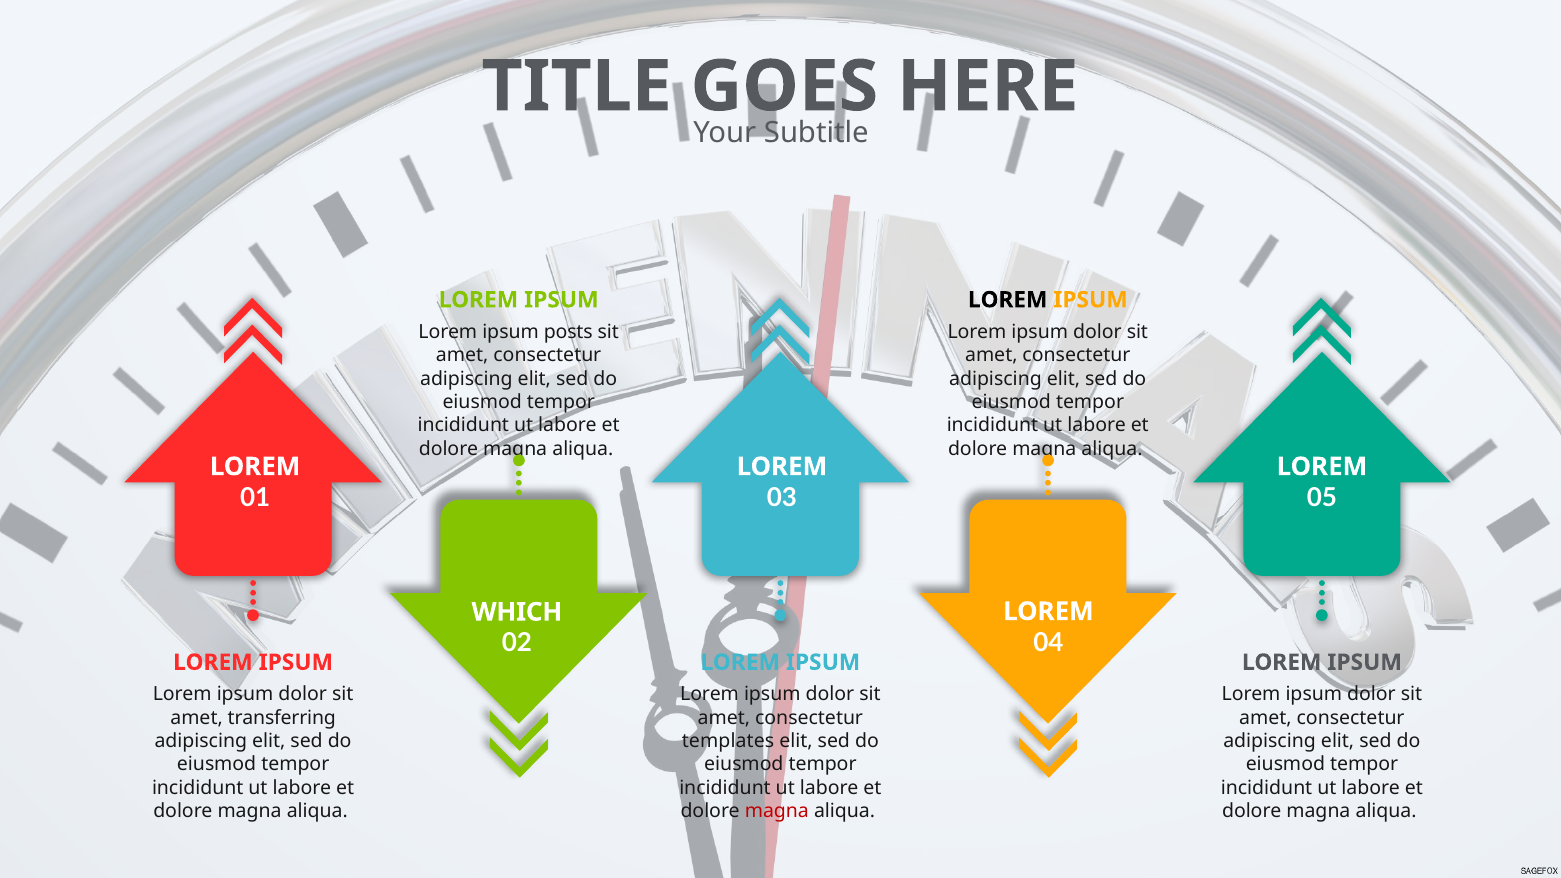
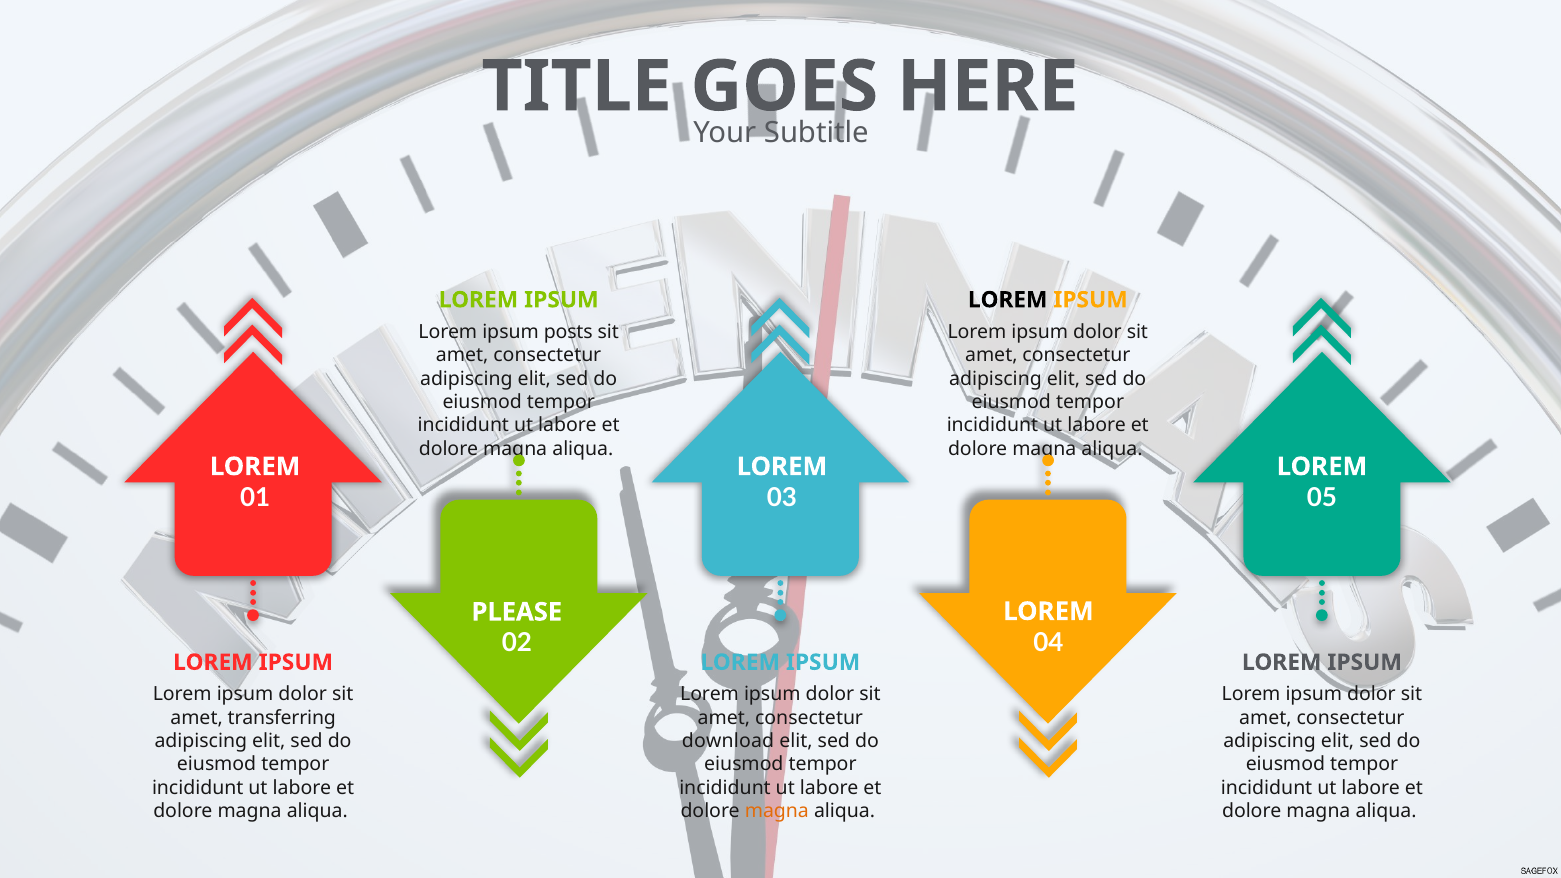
WHICH: WHICH -> PLEASE
templates: templates -> download
magna at (777, 811) colour: red -> orange
